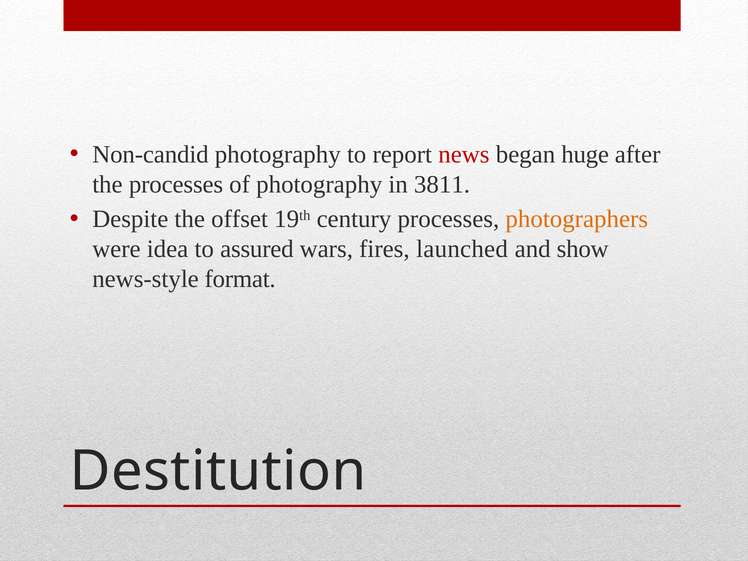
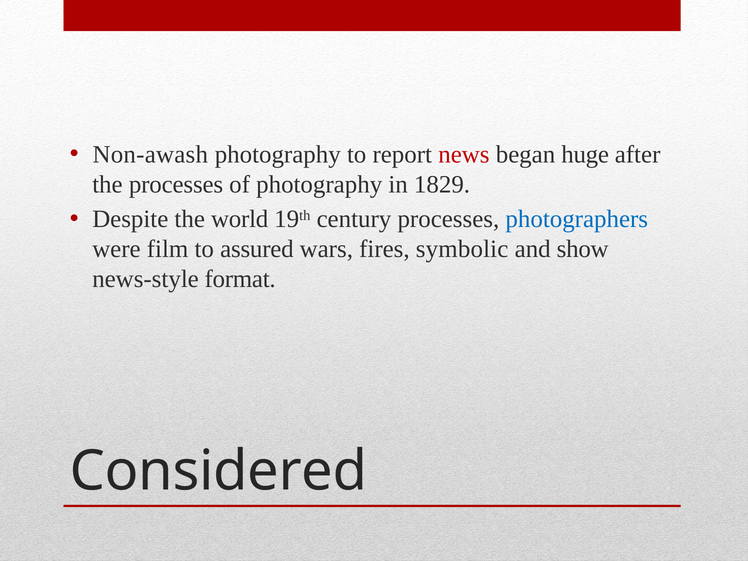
Non-candid: Non-candid -> Non-awash
3811: 3811 -> 1829
offset: offset -> world
photographers colour: orange -> blue
idea: idea -> film
launched: launched -> symbolic
Destitution: Destitution -> Considered
